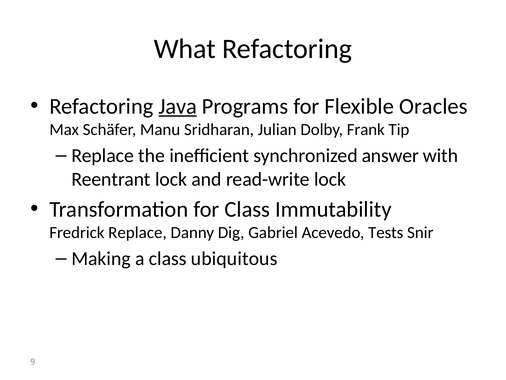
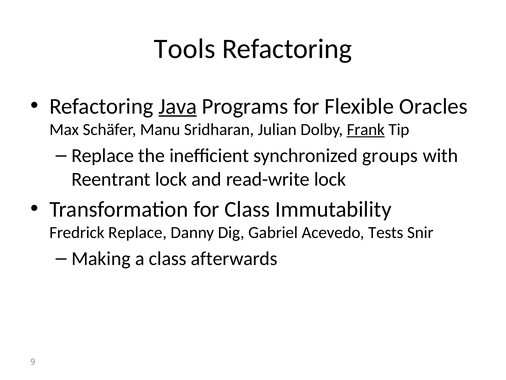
What: What -> Tools
Frank underline: none -> present
answer: answer -> groups
ubiquitous: ubiquitous -> afterwards
